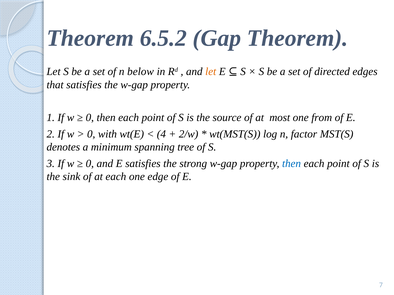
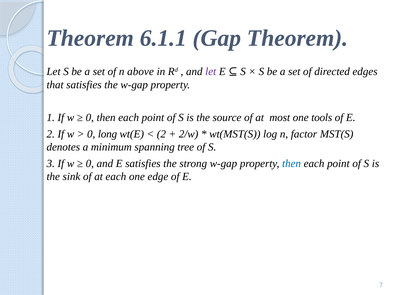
6.5.2: 6.5.2 -> 6.1.1
below: below -> above
let at (211, 72) colour: orange -> purple
from: from -> tools
with: with -> long
4 at (161, 134): 4 -> 2
